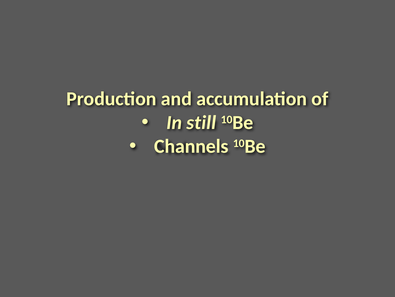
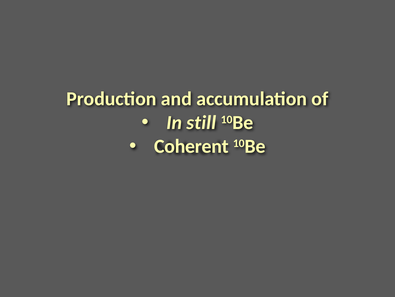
Channels: Channels -> Coherent
